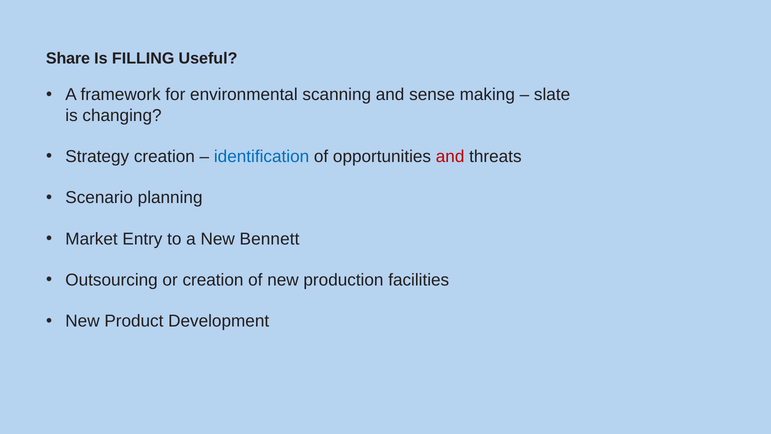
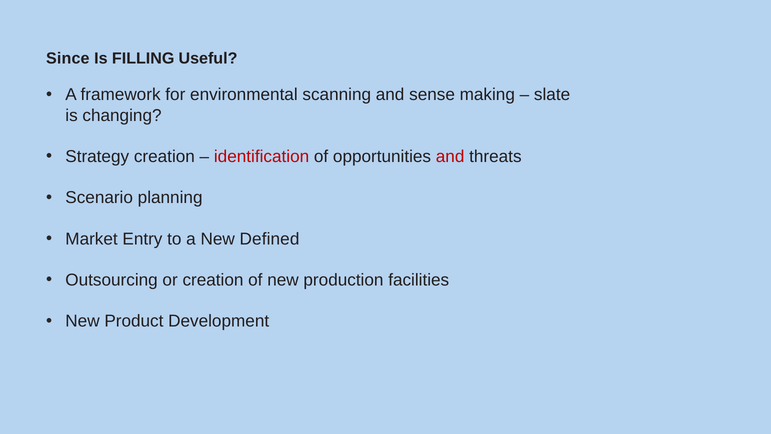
Share: Share -> Since
identification colour: blue -> red
Bennett: Bennett -> Defined
